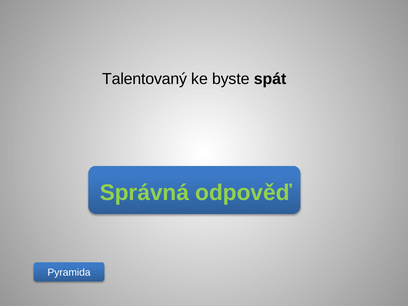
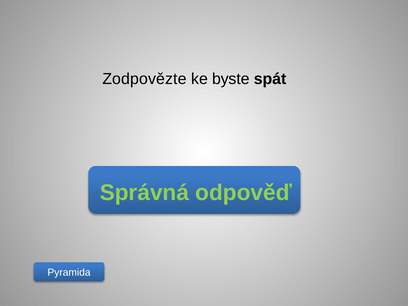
Talentovaný: Talentovaný -> Zodpovězte
